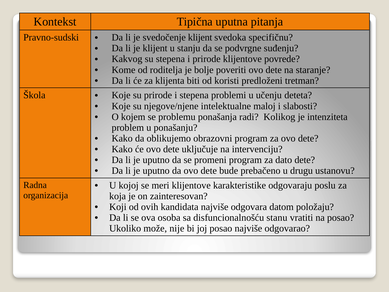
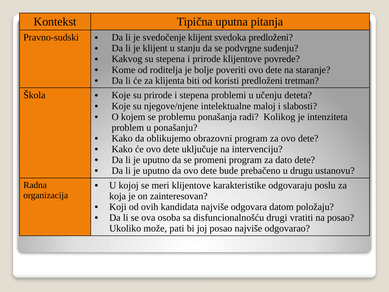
svedoka specifičnu: specifičnu -> predloženi
stanu: stanu -> drugi
nije: nije -> pati
